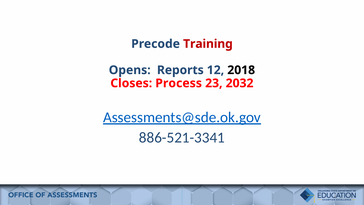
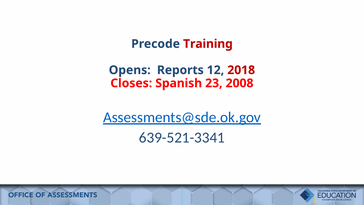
2018 colour: black -> red
Process: Process -> Spanish
2032: 2032 -> 2008
886-521-3341: 886-521-3341 -> 639-521-3341
